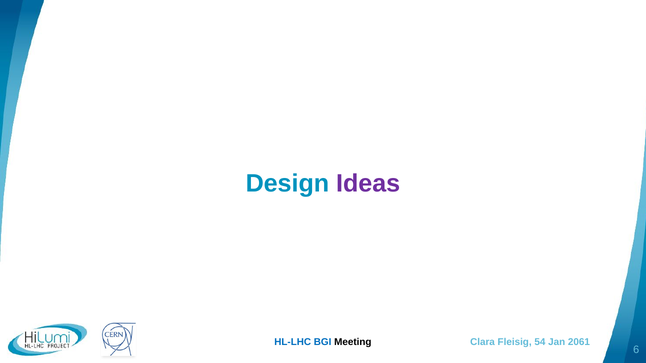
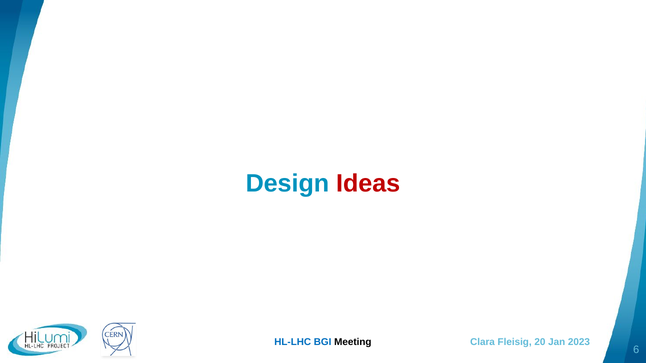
Ideas colour: purple -> red
54: 54 -> 20
2061: 2061 -> 2023
